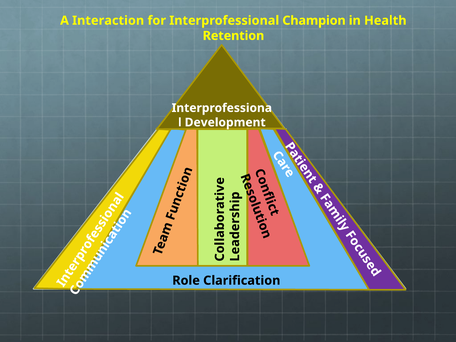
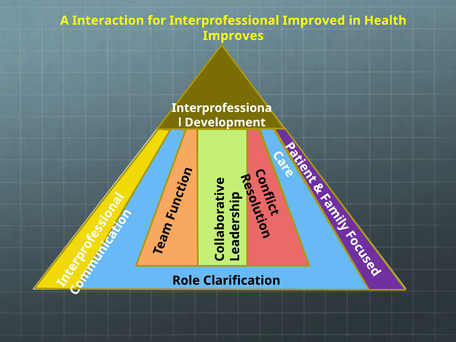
Champion: Champion -> Improved
Retention: Retention -> Improves
